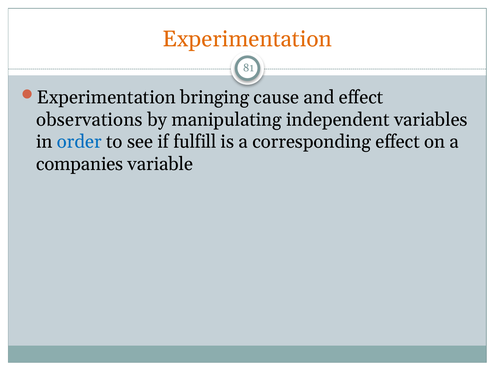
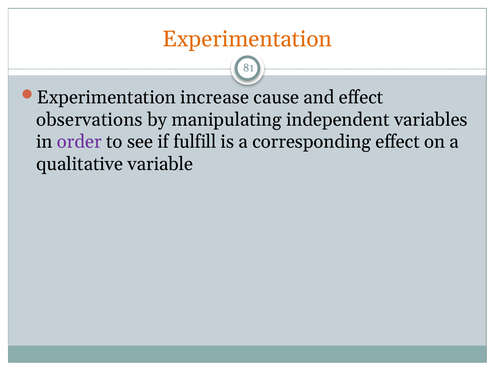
bringing: bringing -> increase
order colour: blue -> purple
companies: companies -> qualitative
